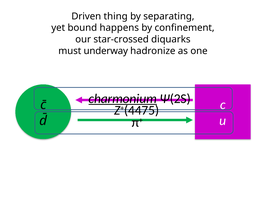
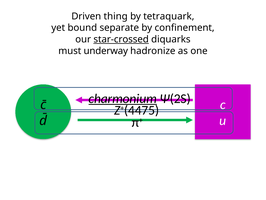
separating: separating -> tetraquark
happens: happens -> separate
star-crossed underline: none -> present
